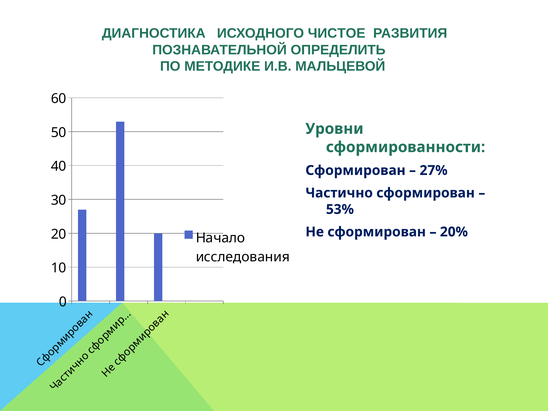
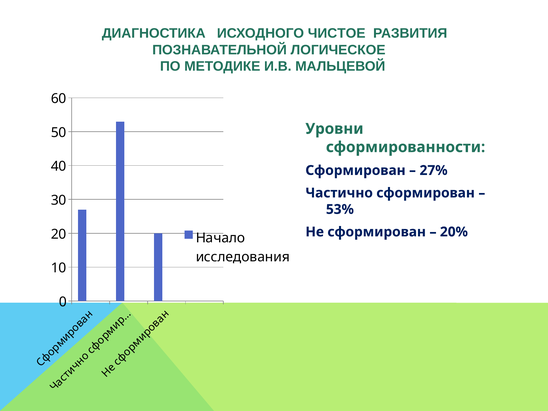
ОПРЕДЕЛИТЬ: ОПРЕДЕЛИТЬ -> ЛОГИЧЕСКОЕ
